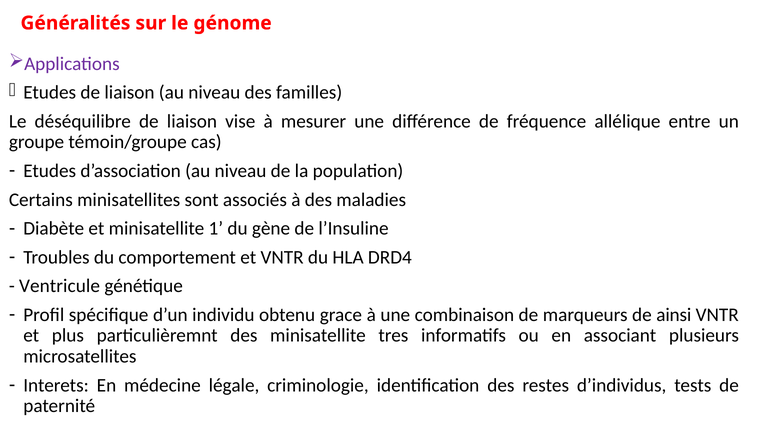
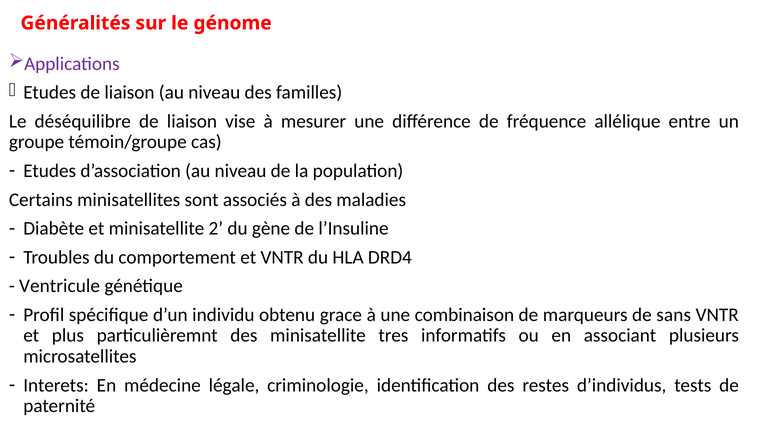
1: 1 -> 2
ainsi: ainsi -> sans
